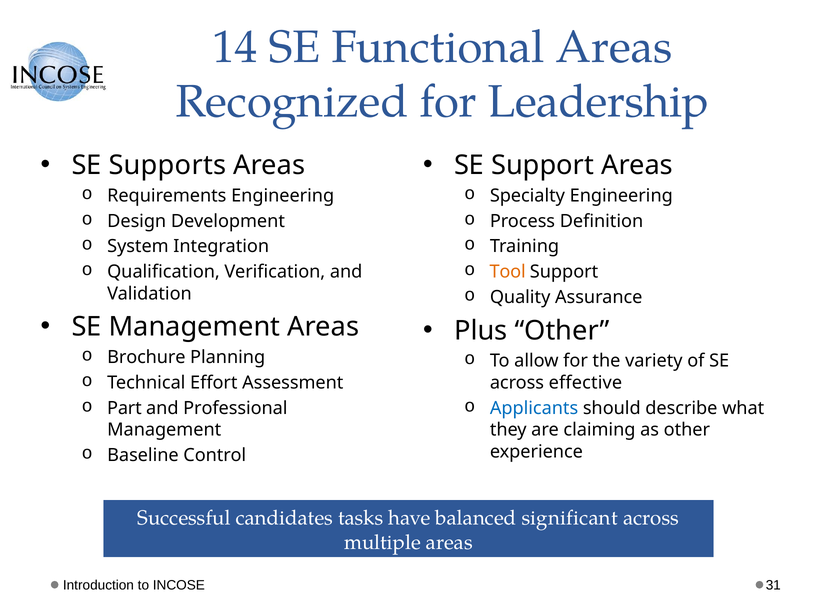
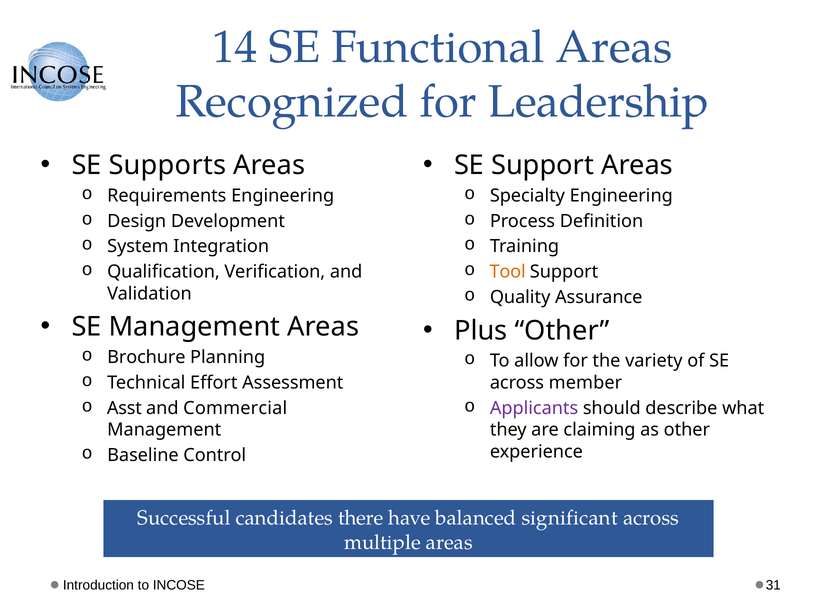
effective: effective -> member
Part: Part -> Asst
Professional: Professional -> Commercial
Applicants colour: blue -> purple
tasks: tasks -> there
